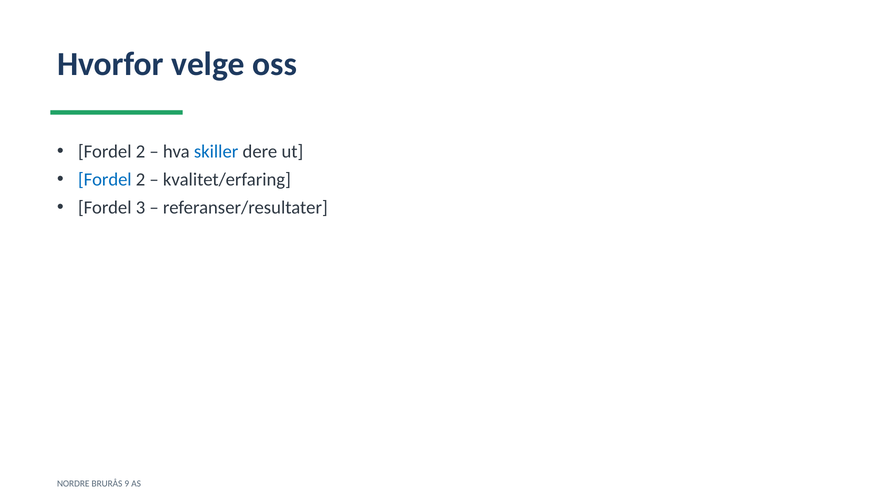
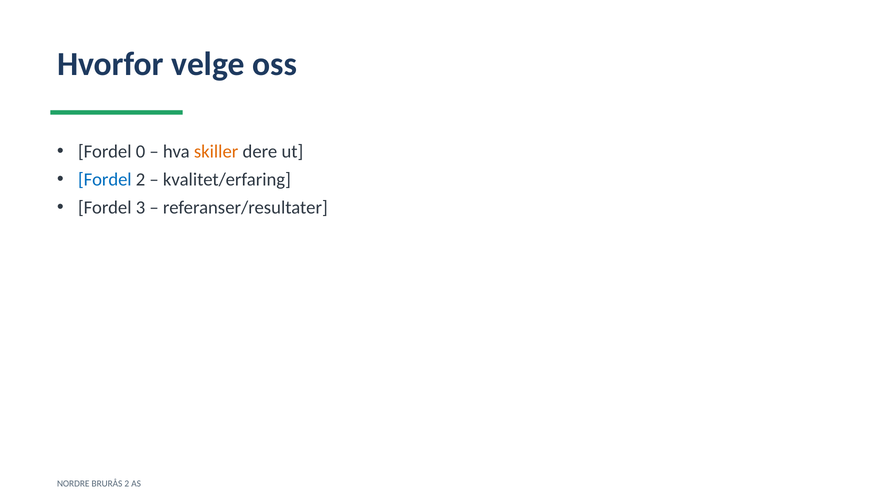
2 at (141, 152): 2 -> 0
skiller colour: blue -> orange
BRURÅS 9: 9 -> 2
